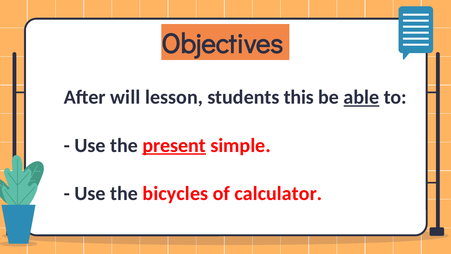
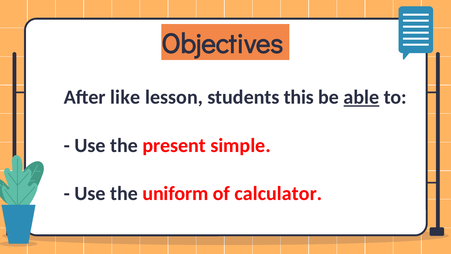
will: will -> like
present underline: present -> none
bicycles: bicycles -> uniform
